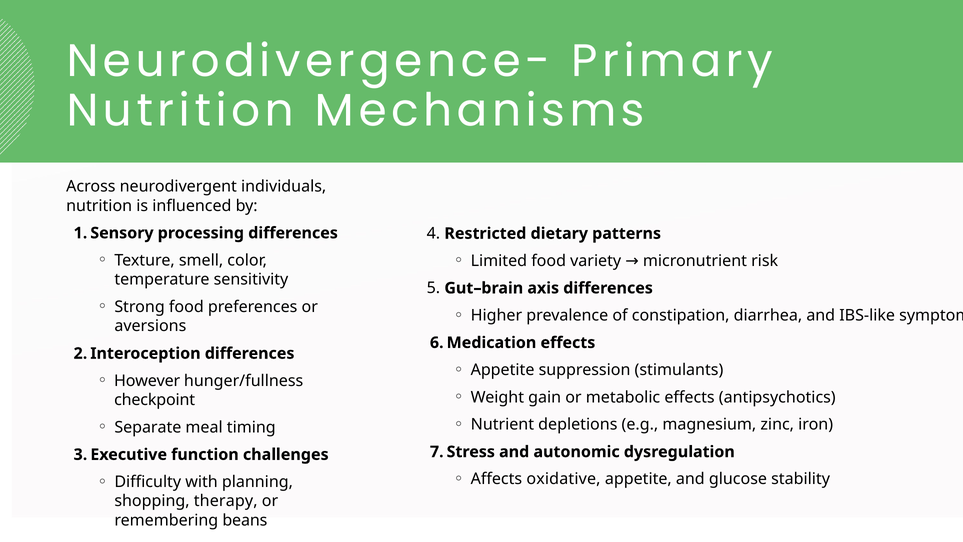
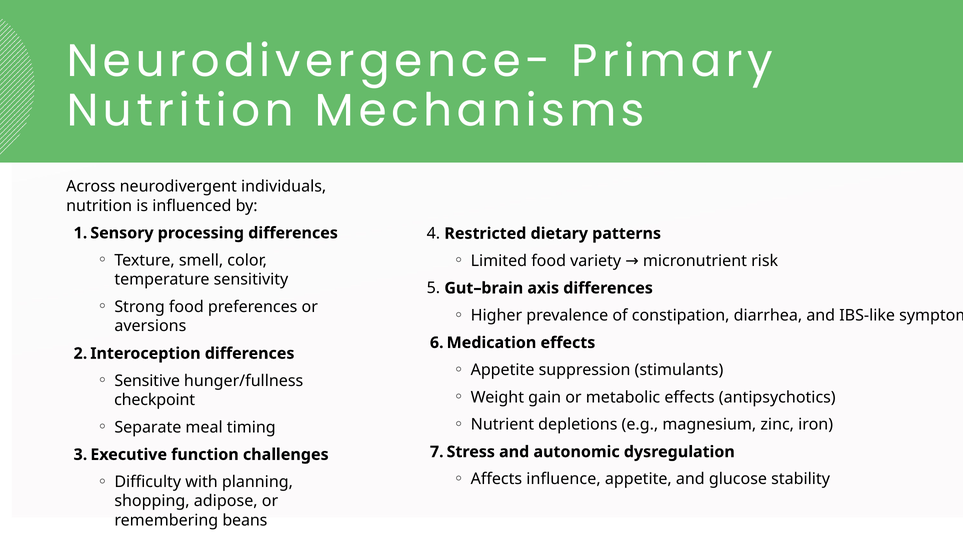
However: However -> Sensitive
oxidative: oxidative -> influence
therapy: therapy -> adipose
